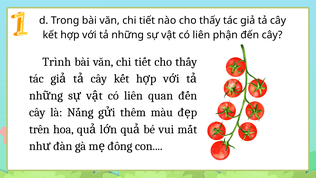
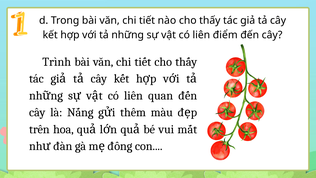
phận: phận -> điểm
